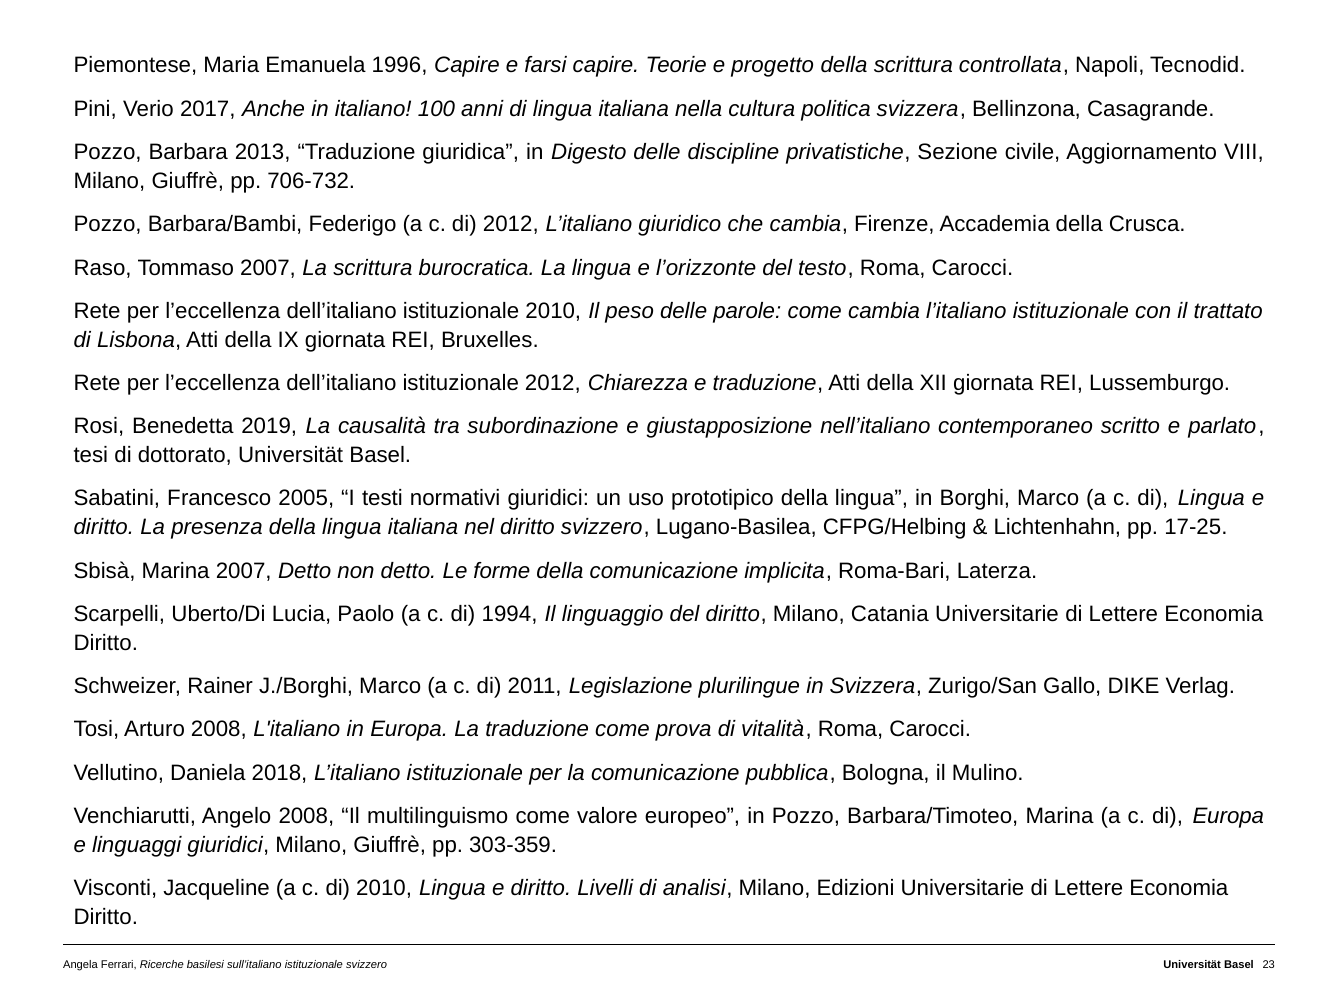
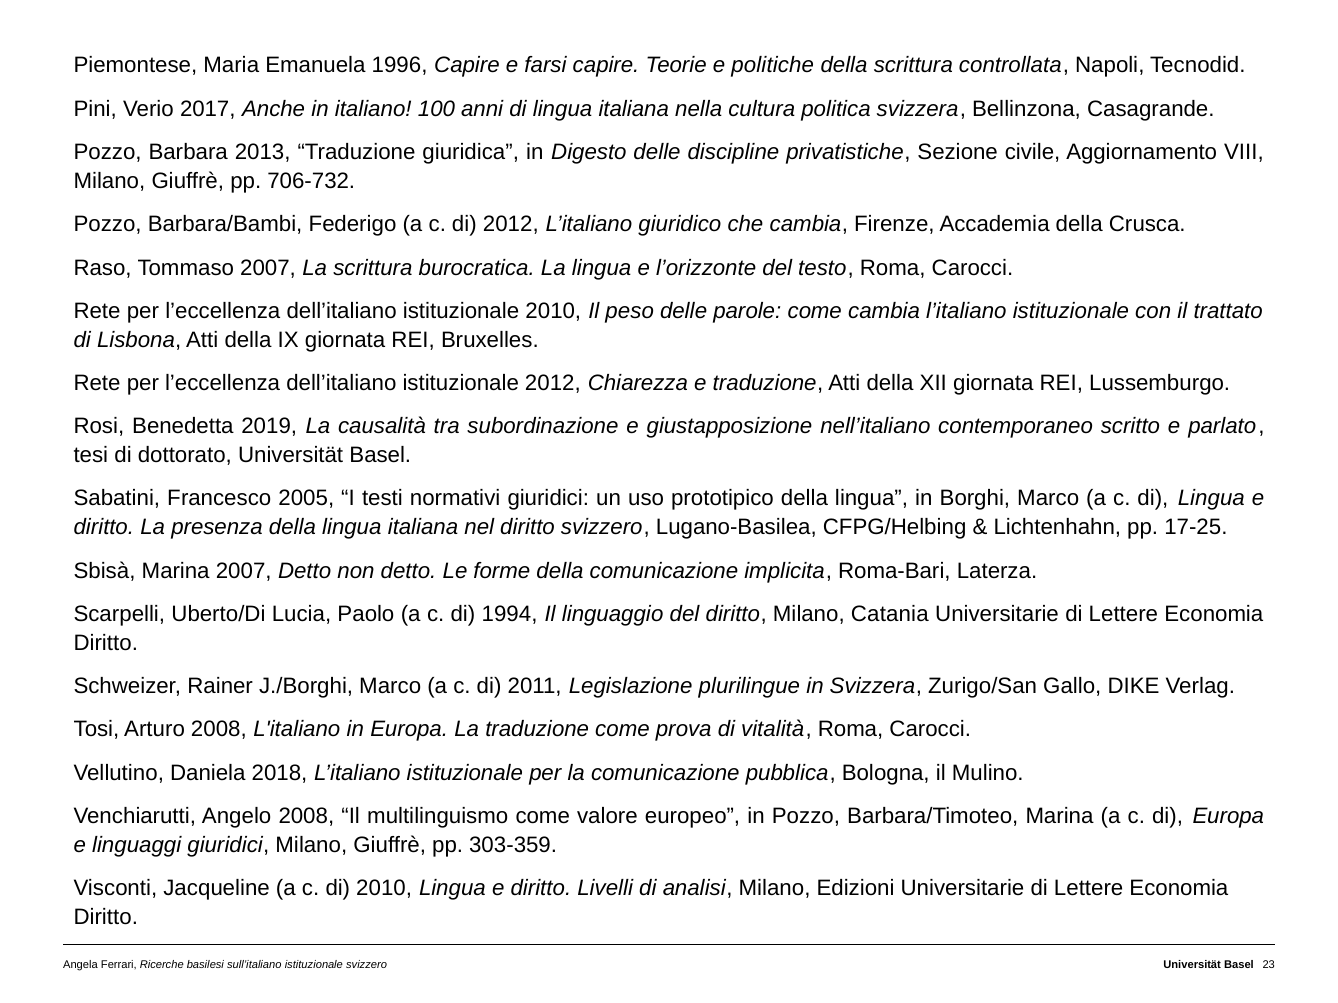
progetto: progetto -> politiche
